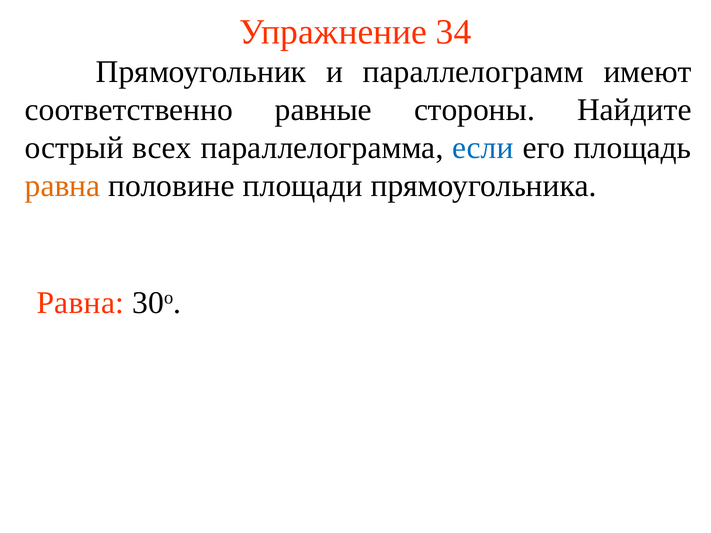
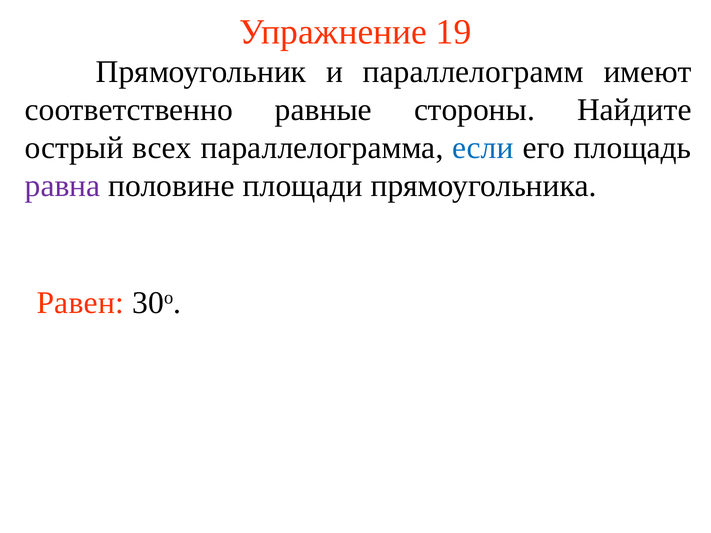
34: 34 -> 19
равна at (63, 186) colour: orange -> purple
Равна at (80, 303): Равна -> Равен
